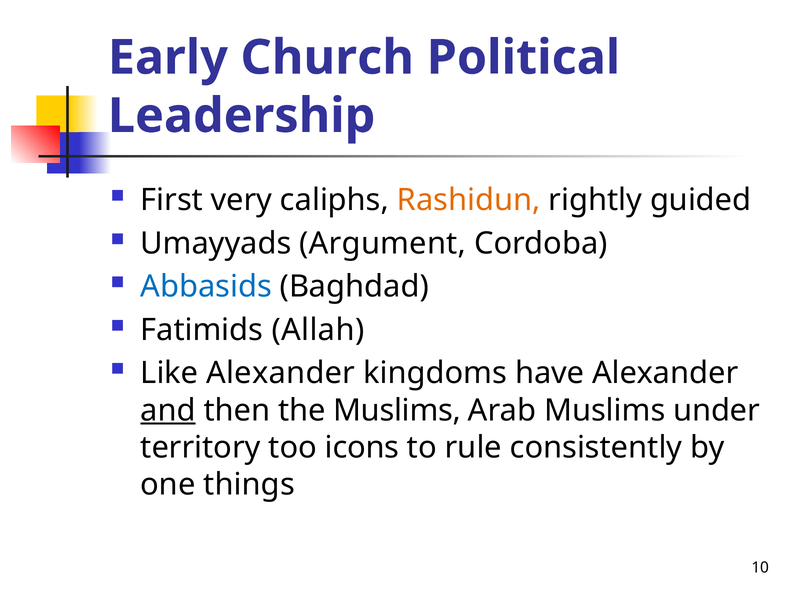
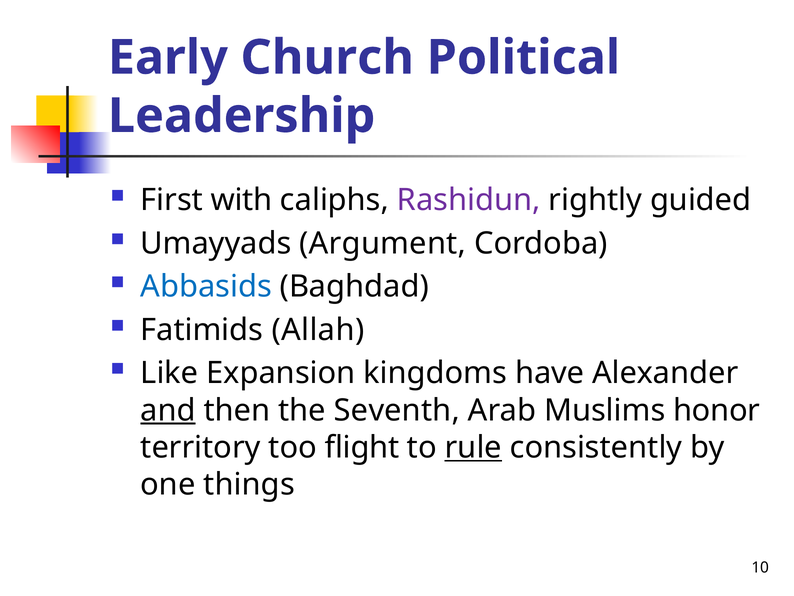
very: very -> with
Rashidun colour: orange -> purple
Like Alexander: Alexander -> Expansion
the Muslims: Muslims -> Seventh
under: under -> honor
icons: icons -> flight
rule underline: none -> present
